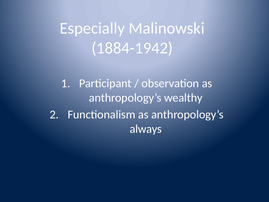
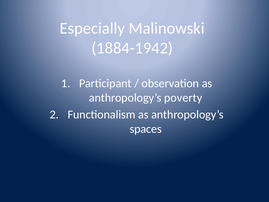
wealthy: wealthy -> poverty
always: always -> spaces
